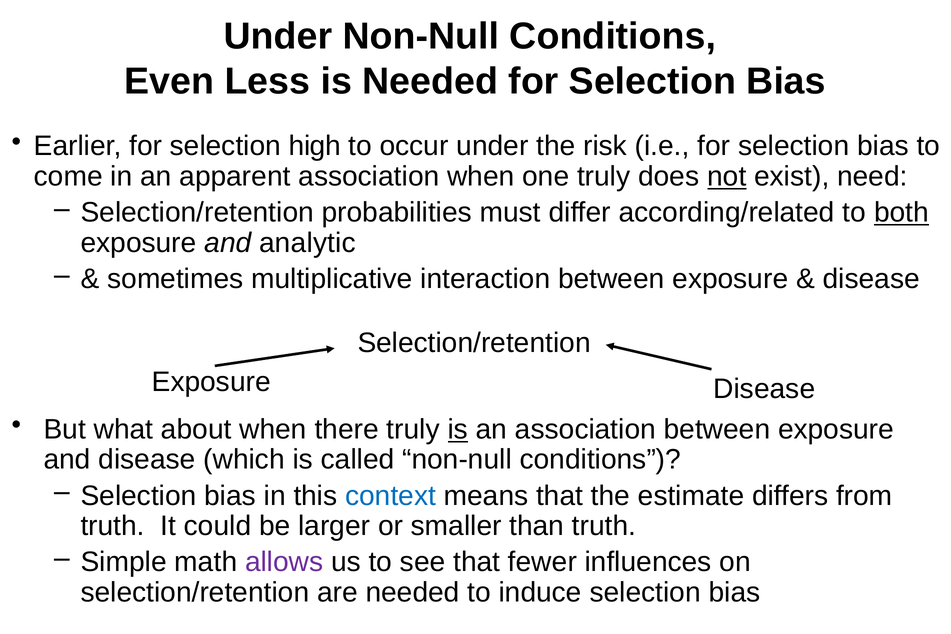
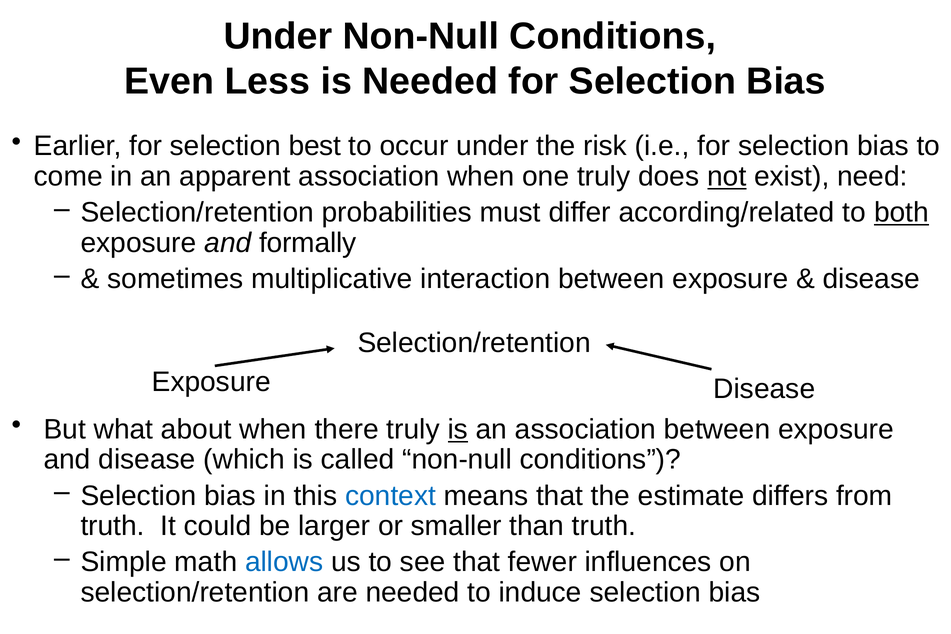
high: high -> best
analytic: analytic -> formally
allows colour: purple -> blue
